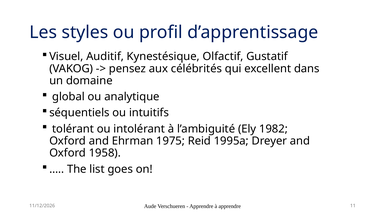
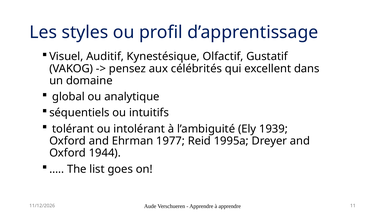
1982: 1982 -> 1939
1975: 1975 -> 1977
1958: 1958 -> 1944
